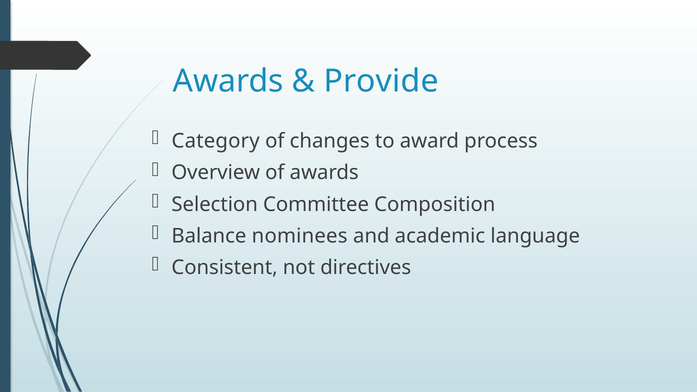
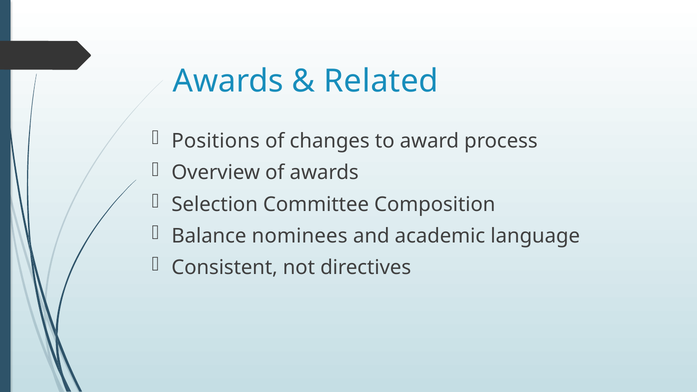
Provide: Provide -> Related
Category: Category -> Positions
